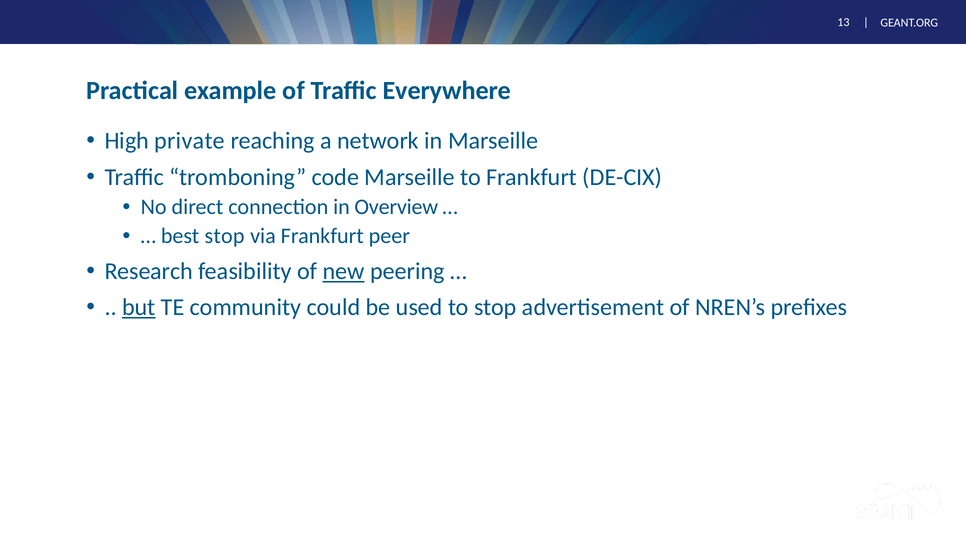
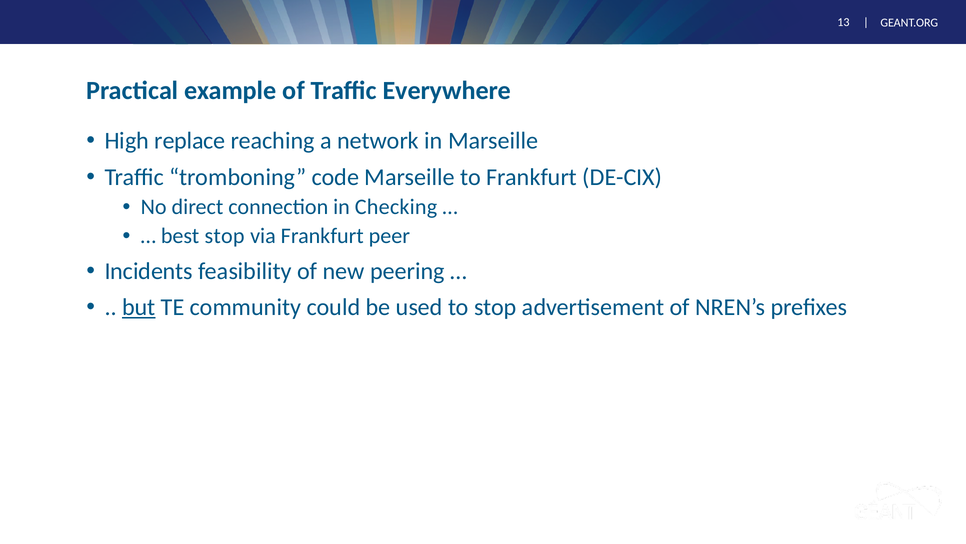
private: private -> replace
Overview: Overview -> Checking
Research: Research -> Incidents
new underline: present -> none
